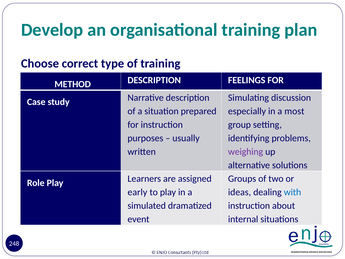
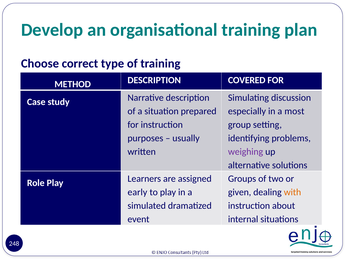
FEELINGS: FEELINGS -> COVERED
ideas: ideas -> given
with colour: blue -> orange
